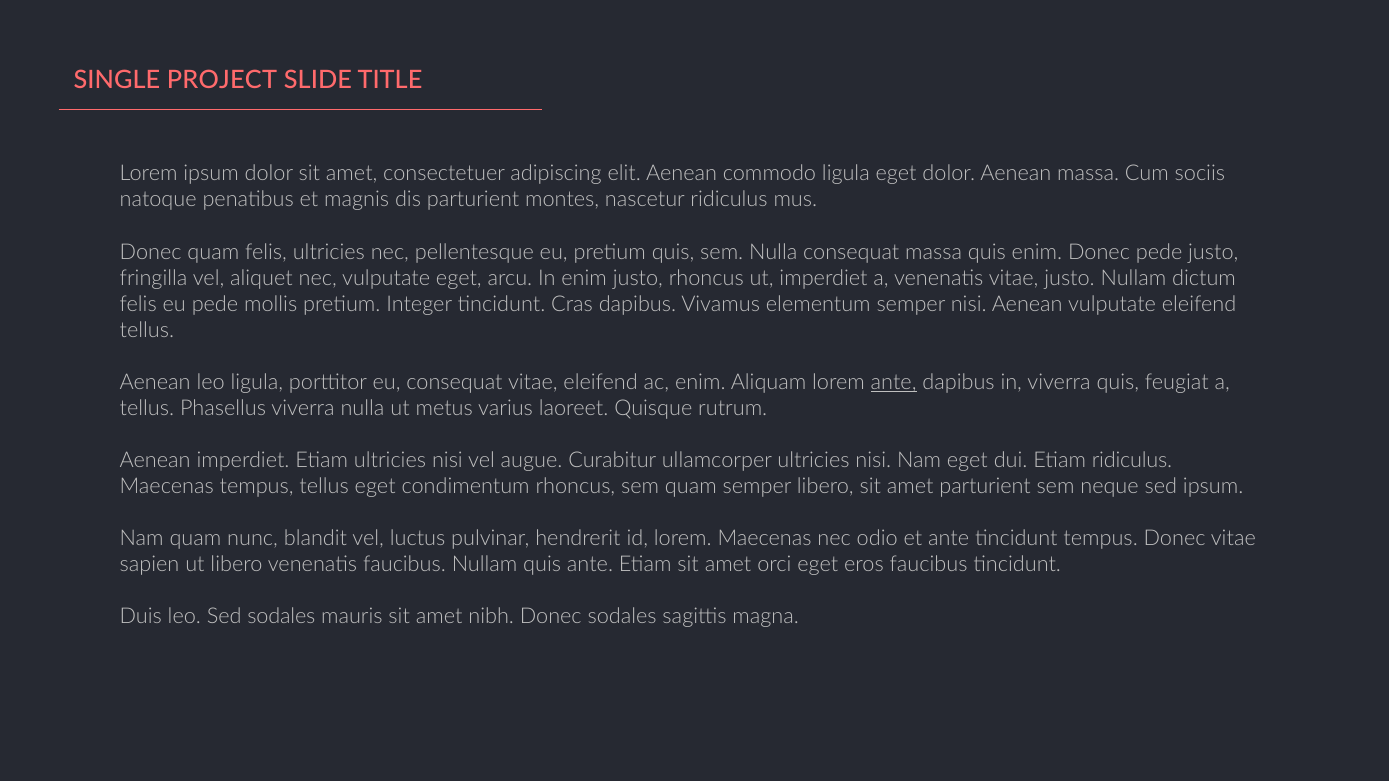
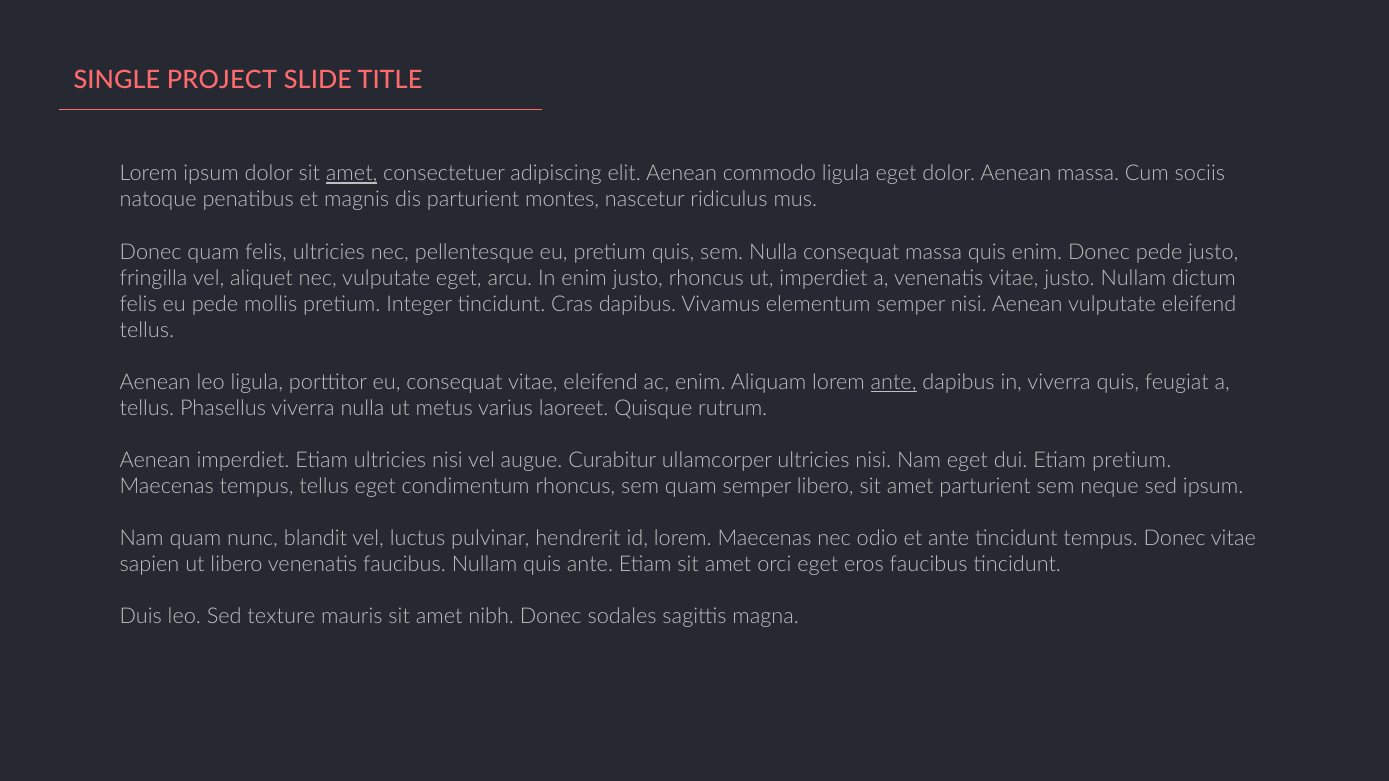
amet at (352, 174) underline: none -> present
Etiam ridiculus: ridiculus -> pretium
Sed sodales: sodales -> texture
